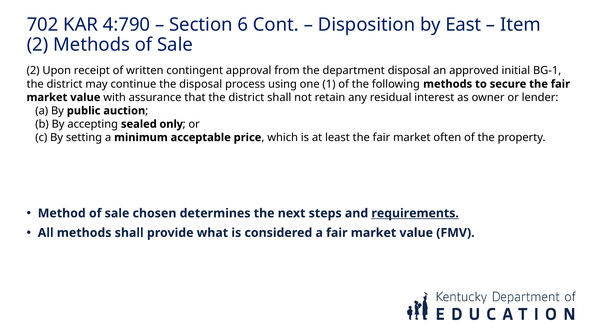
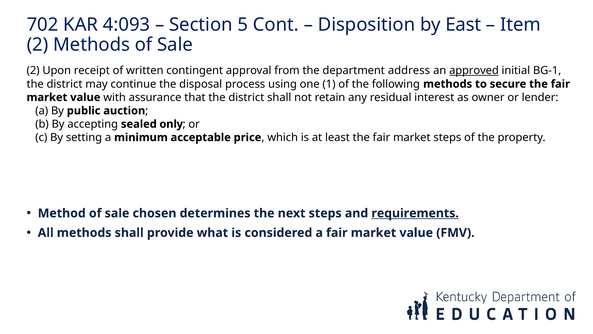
4:790: 4:790 -> 4:093
6: 6 -> 5
department disposal: disposal -> address
approved underline: none -> present
market often: often -> steps
